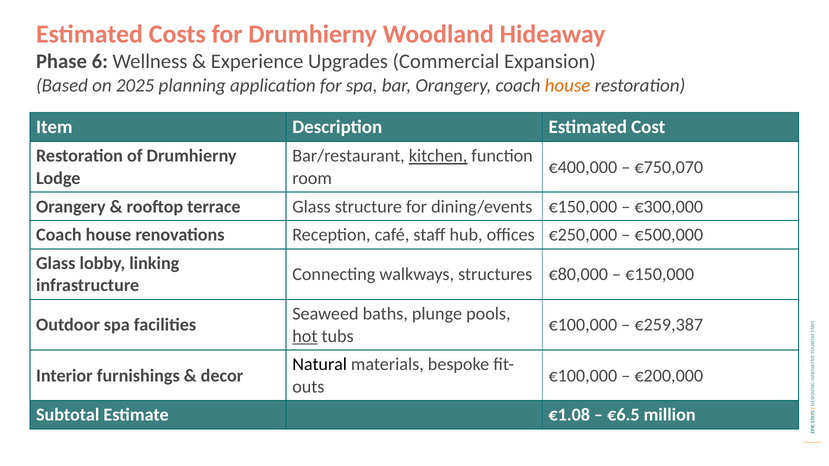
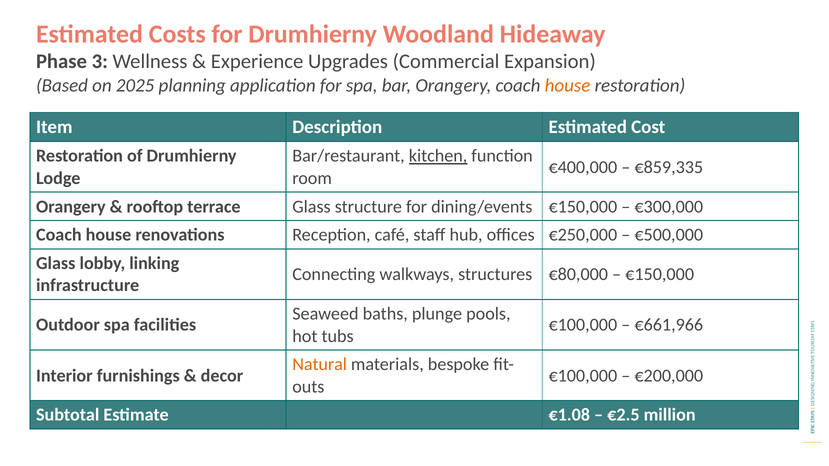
6: 6 -> 3
€750,070: €750,070 -> €859,335
€259,387: €259,387 -> €661,966
hot underline: present -> none
Natural colour: black -> orange
€6.5: €6.5 -> €2.5
